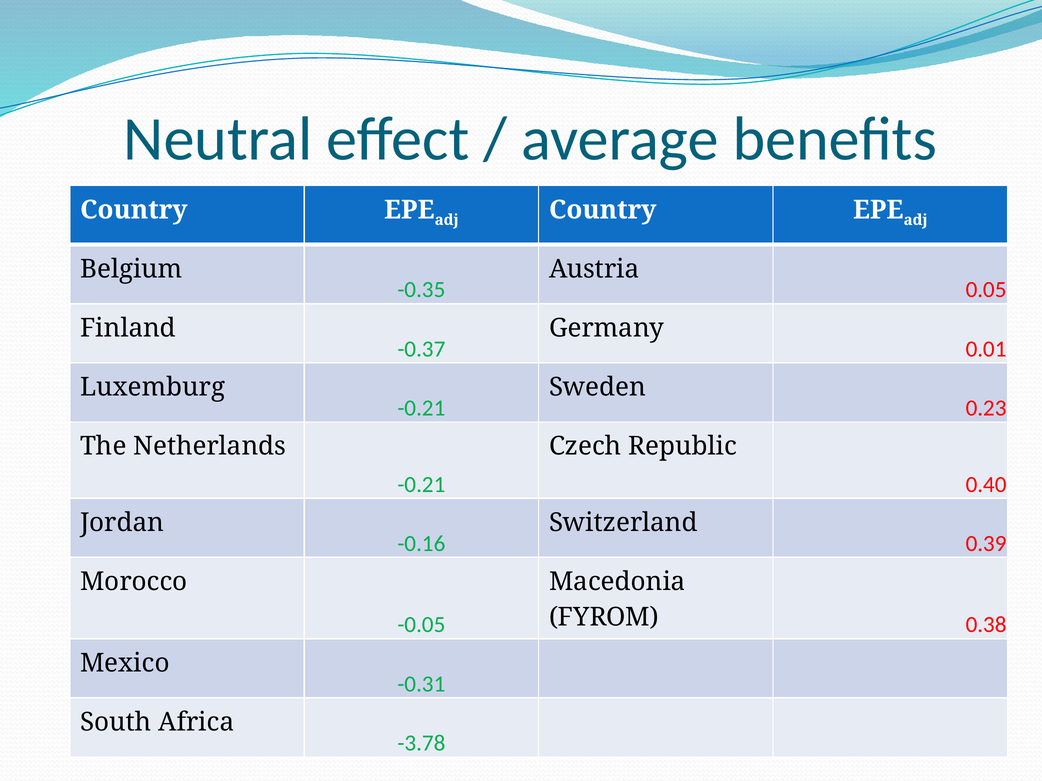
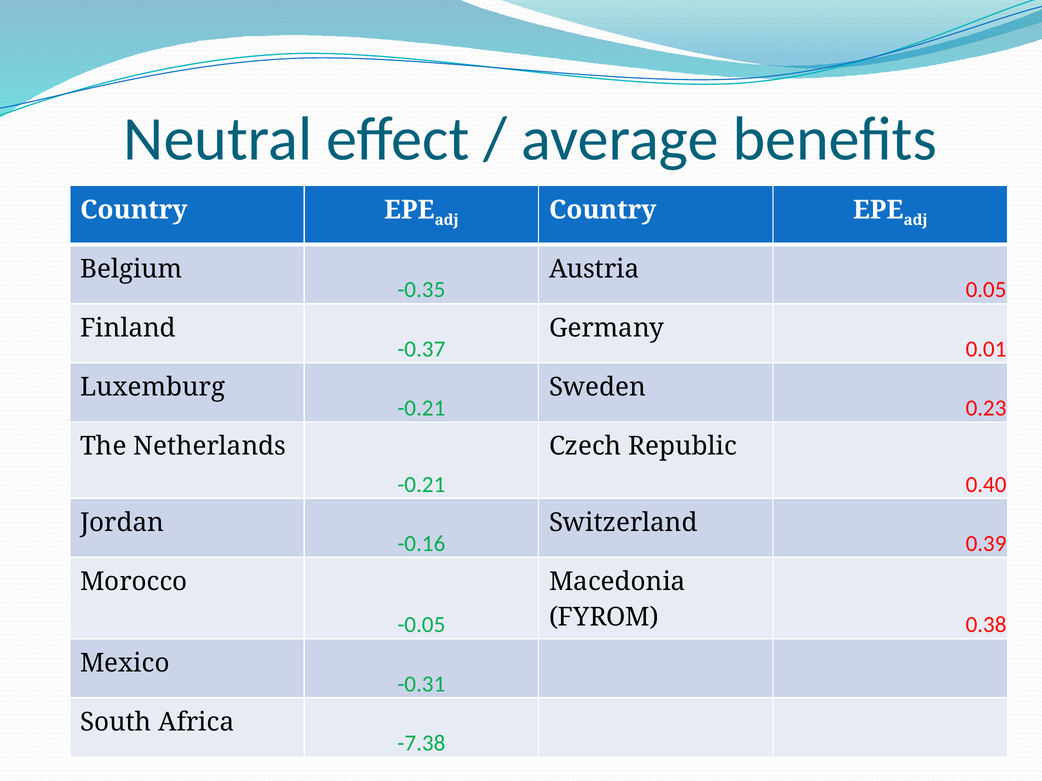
-3.78: -3.78 -> -7.38
